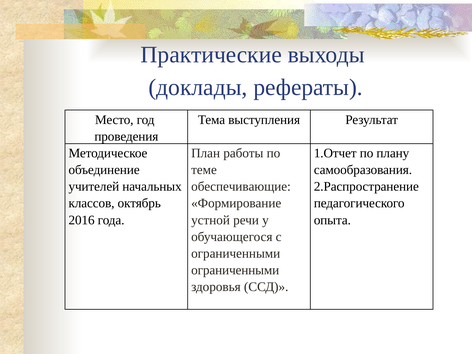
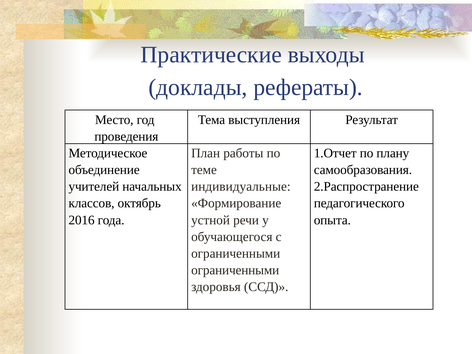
обеспечивающие: обеспечивающие -> индивидуальные
